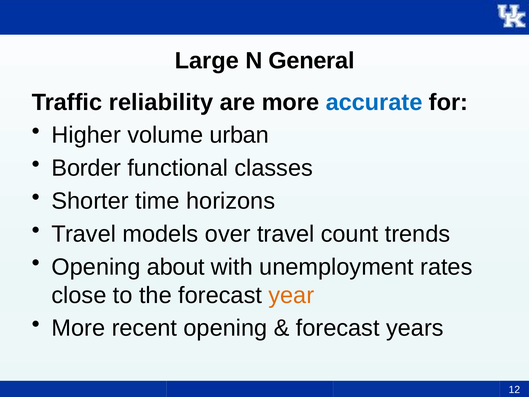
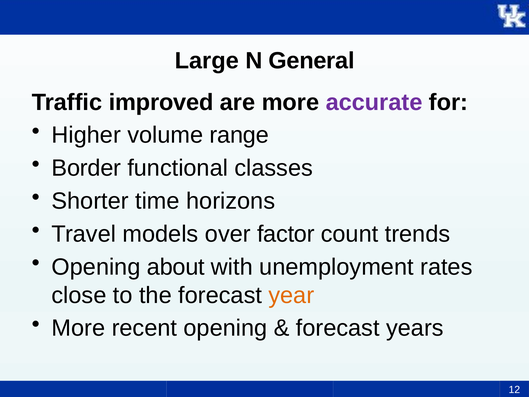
reliability: reliability -> improved
accurate colour: blue -> purple
urban: urban -> range
over travel: travel -> factor
